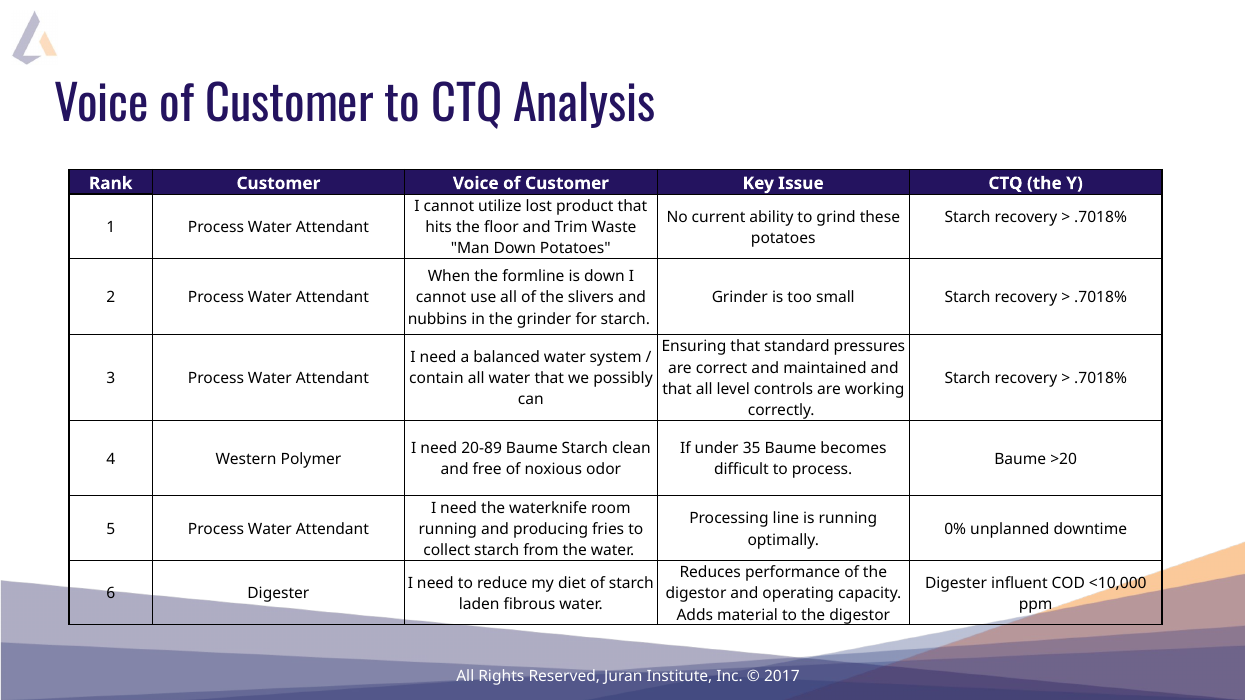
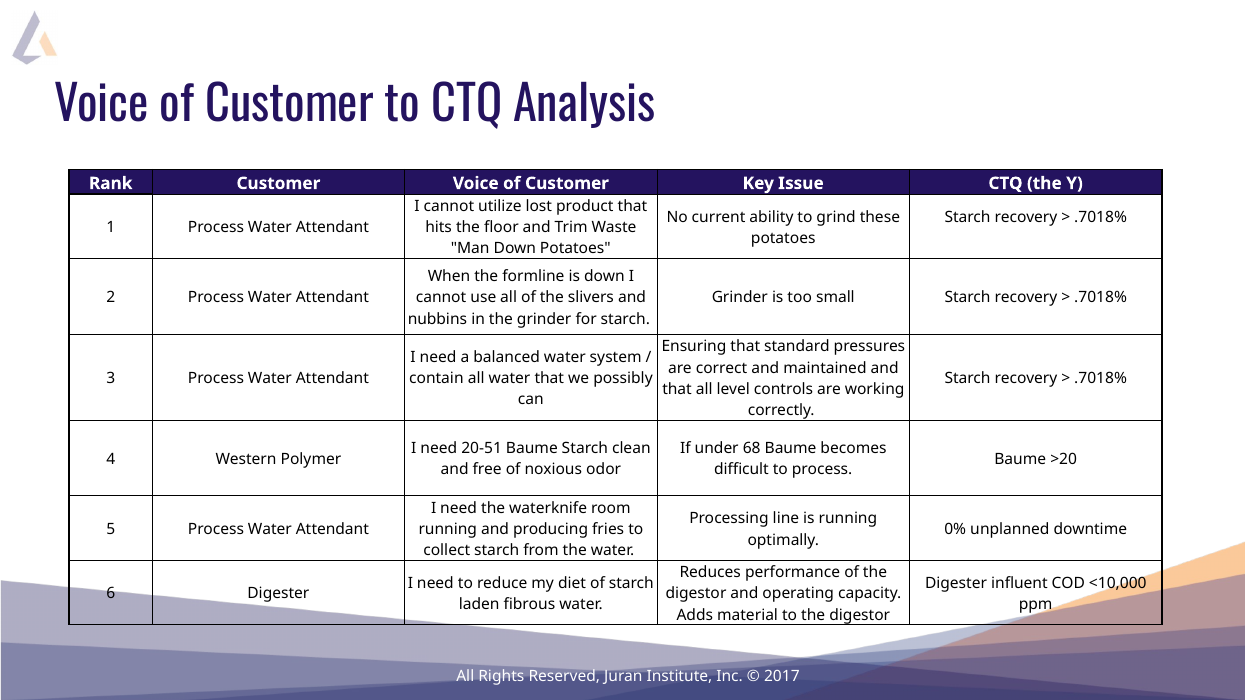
20-89: 20-89 -> 20-51
35: 35 -> 68
